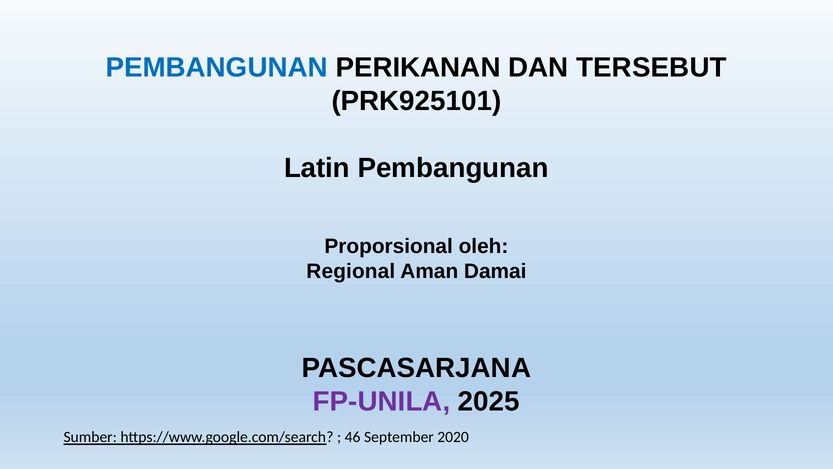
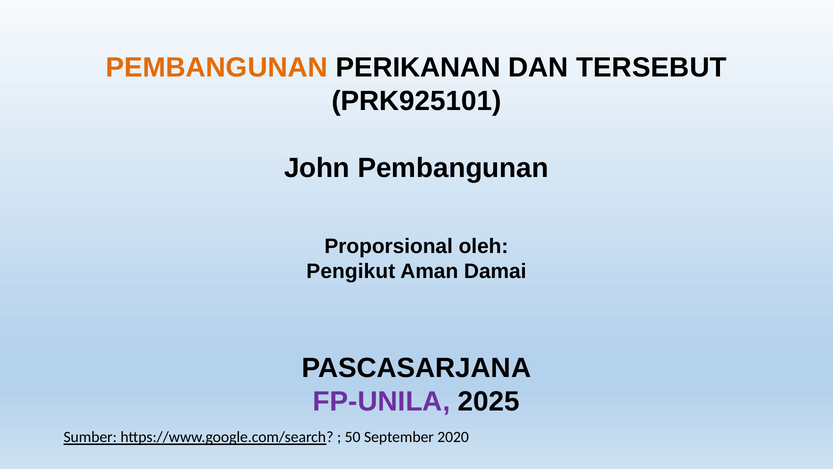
PEMBANGUNAN at (217, 68) colour: blue -> orange
Latin: Latin -> John
Regional: Regional -> Pengikut
46: 46 -> 50
